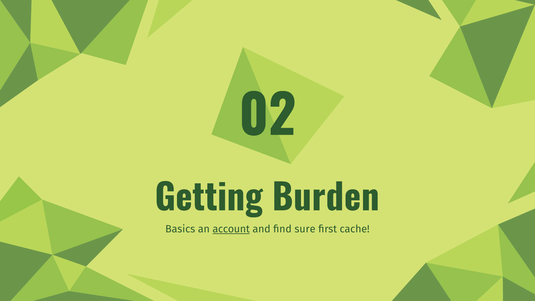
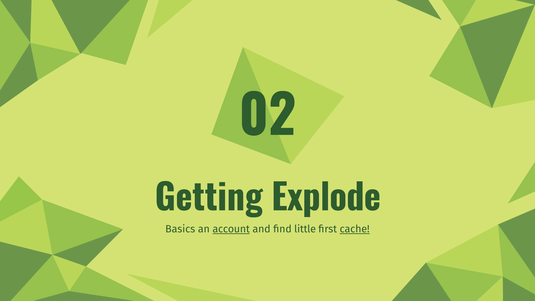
Burden: Burden -> Explode
sure: sure -> little
cache underline: none -> present
